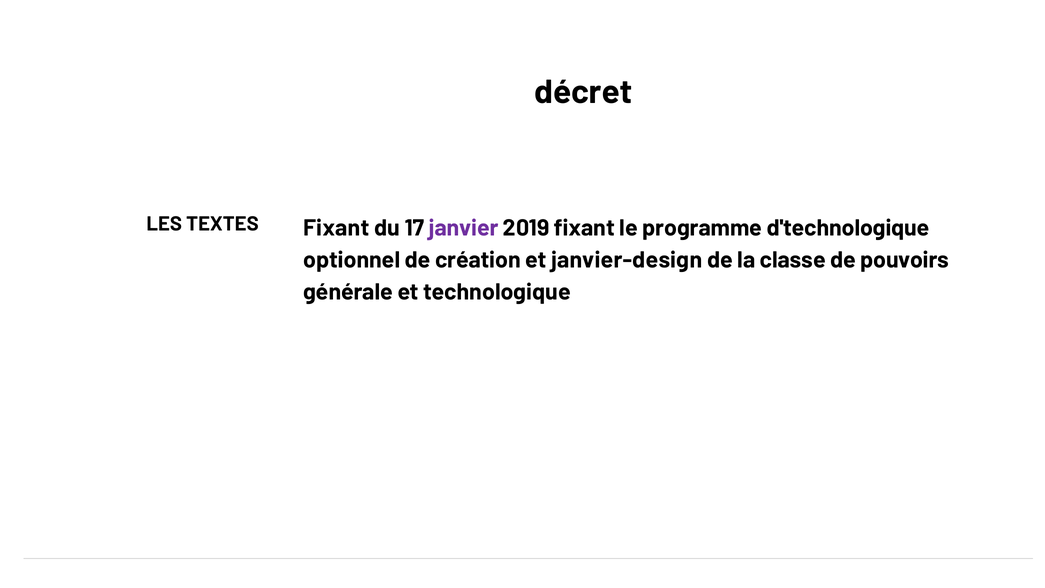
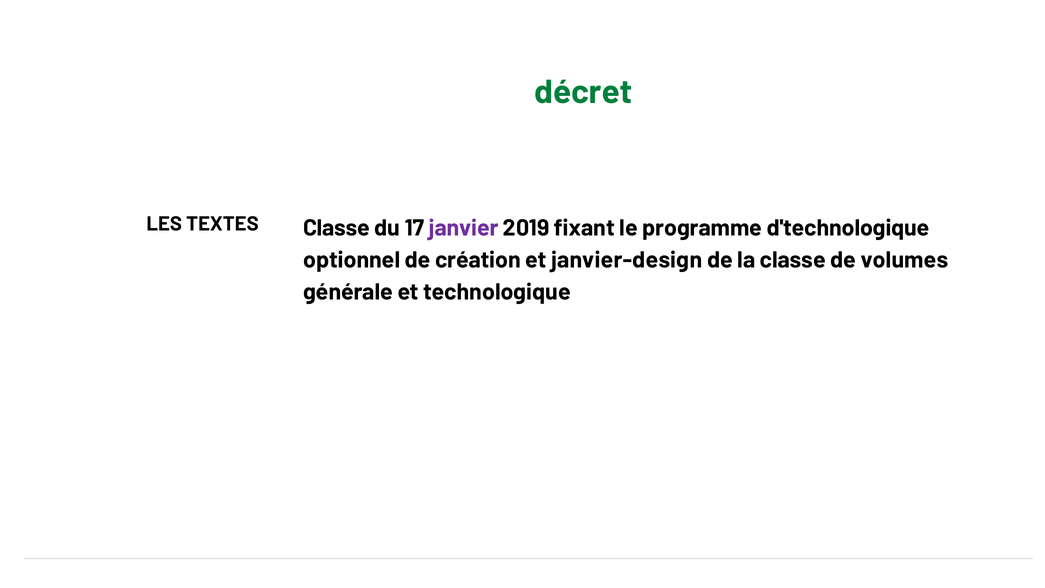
décret at (583, 92) colour: black -> green
Fixant at (336, 228): Fixant -> Classe
pouvoirs: pouvoirs -> volumes
